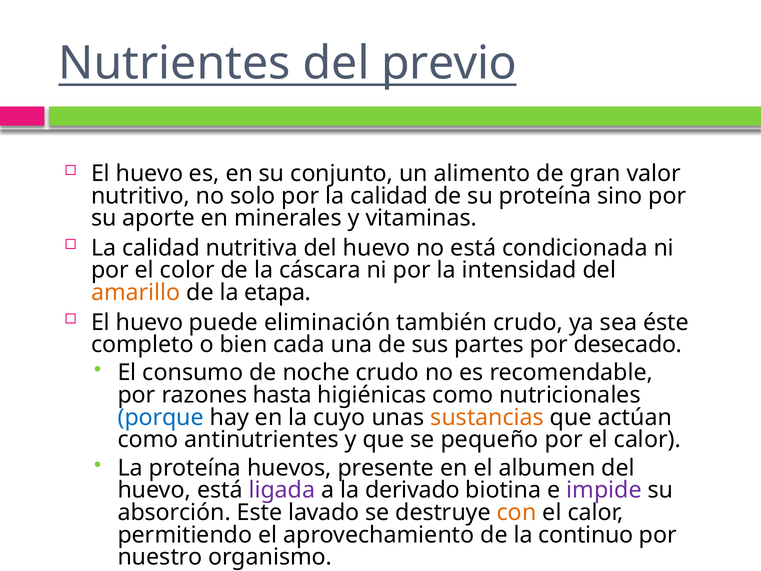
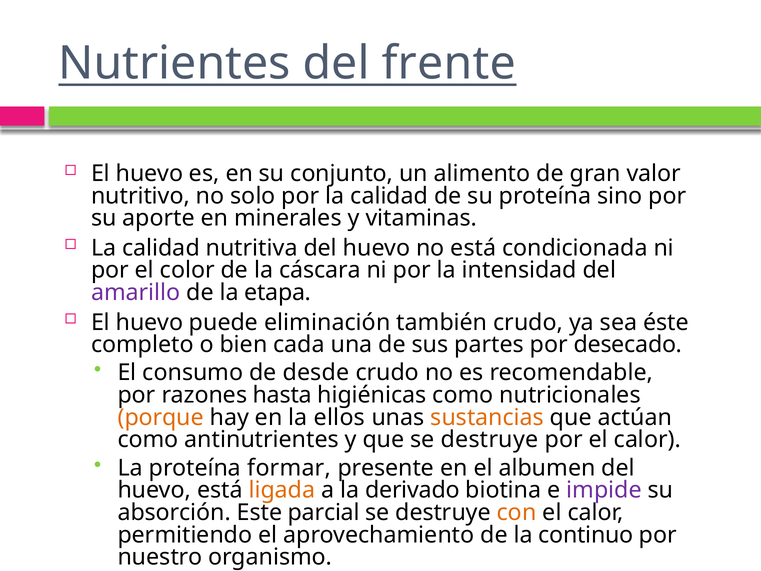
previo: previo -> frente
amarillo colour: orange -> purple
noche: noche -> desde
porque colour: blue -> orange
cuyo: cuyo -> ellos
que se pequeño: pequeño -> destruye
huevos: huevos -> formar
ligada colour: purple -> orange
lavado: lavado -> parcial
